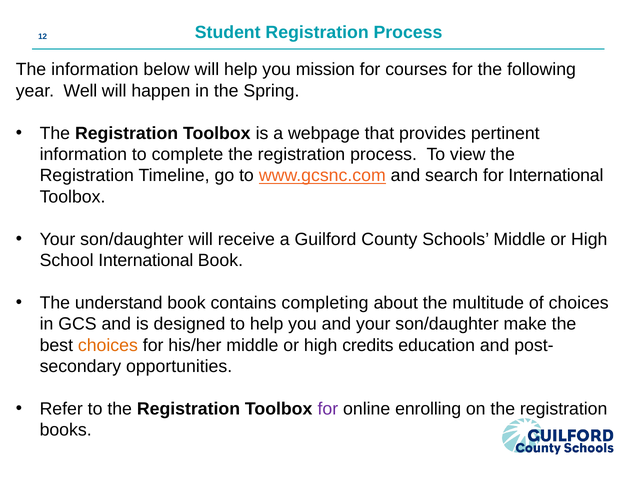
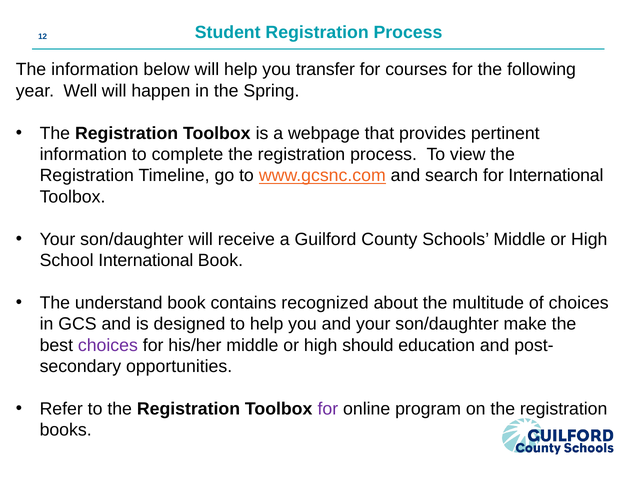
mission: mission -> transfer
completing: completing -> recognized
choices at (108, 345) colour: orange -> purple
credits: credits -> should
enrolling: enrolling -> program
